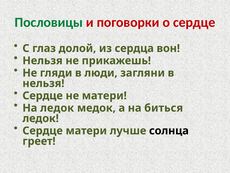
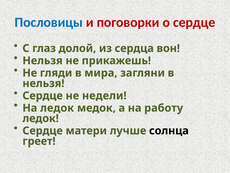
Пословицы colour: green -> blue
люди: люди -> мира
не матери: матери -> недели
биться: биться -> работу
